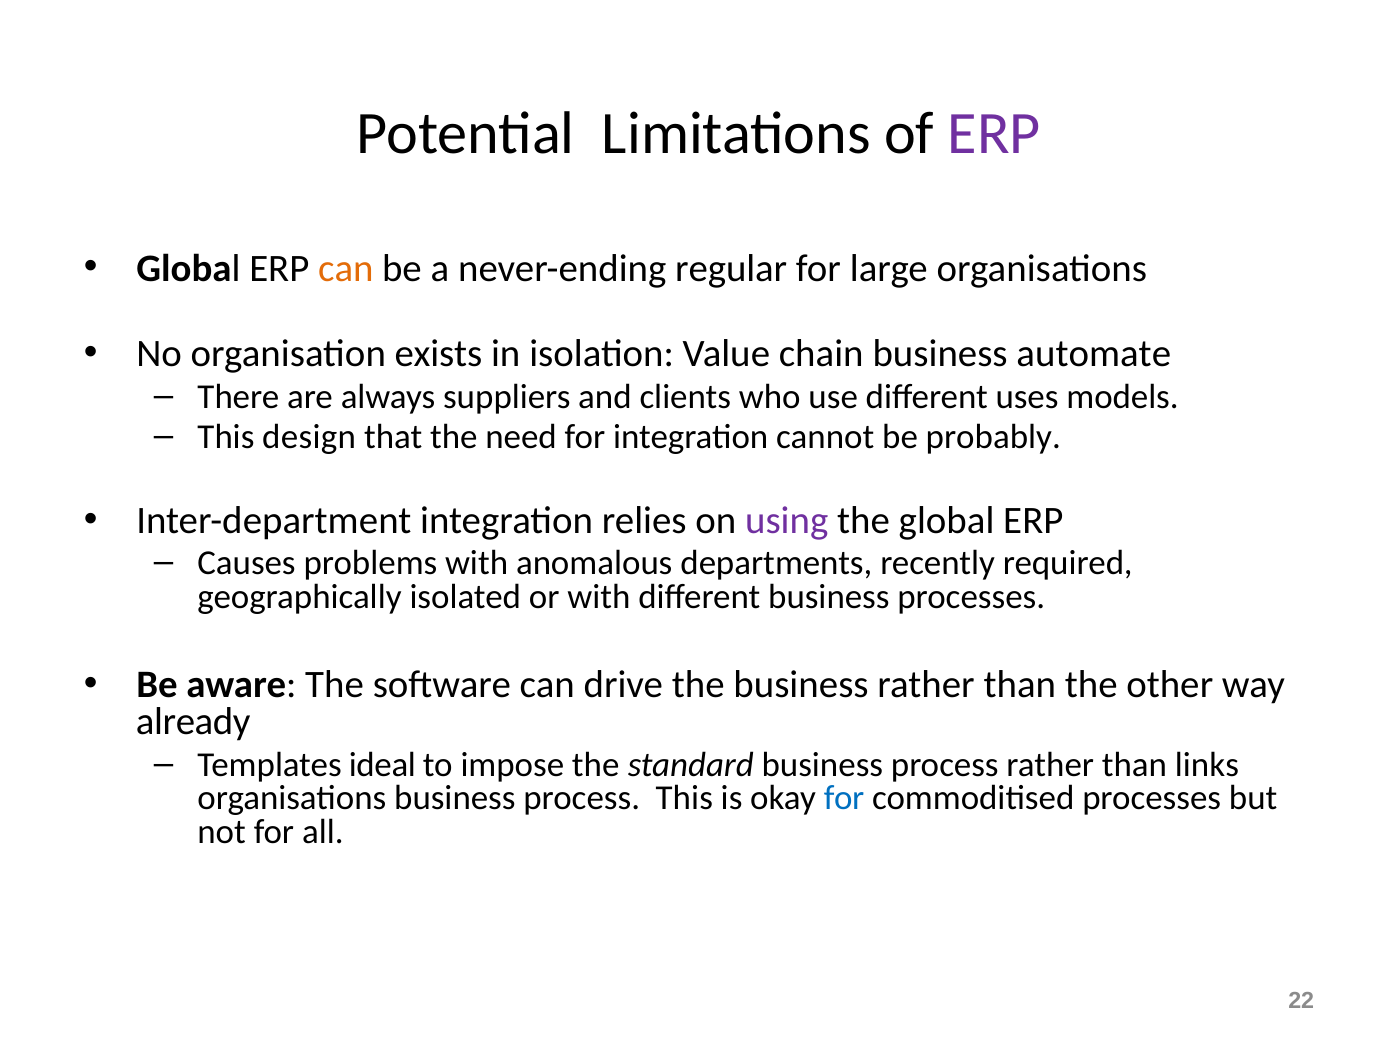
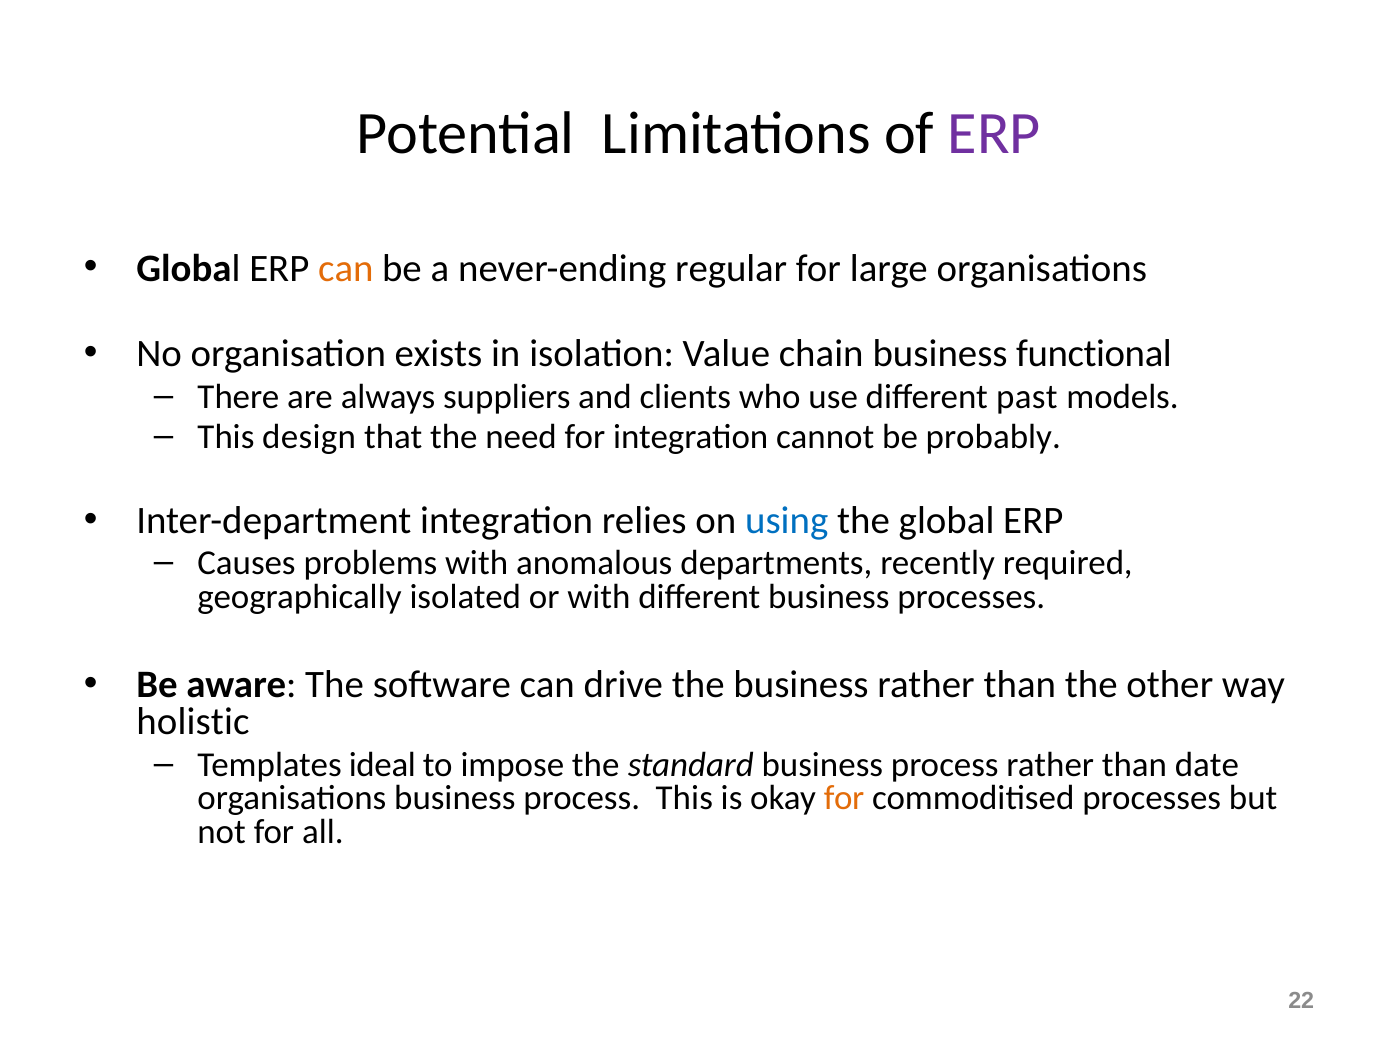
automate: automate -> functional
uses: uses -> past
using colour: purple -> blue
already: already -> holistic
links: links -> date
for at (844, 799) colour: blue -> orange
